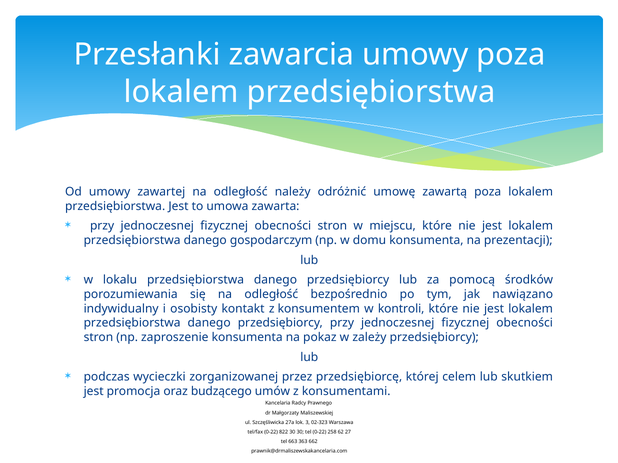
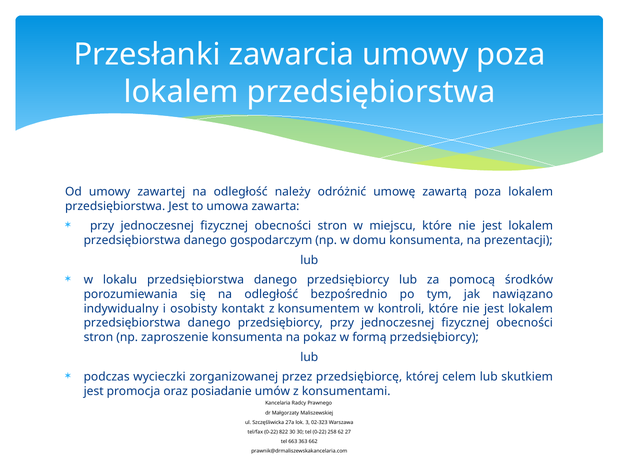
zależy: zależy -> formą
budzącego: budzącego -> posiadanie
